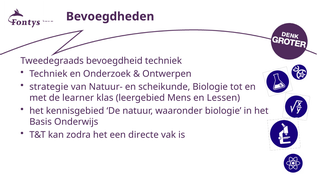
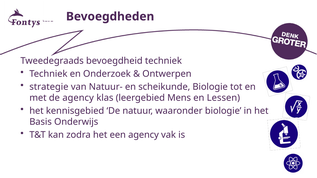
de learner: learner -> agency
een directe: directe -> agency
